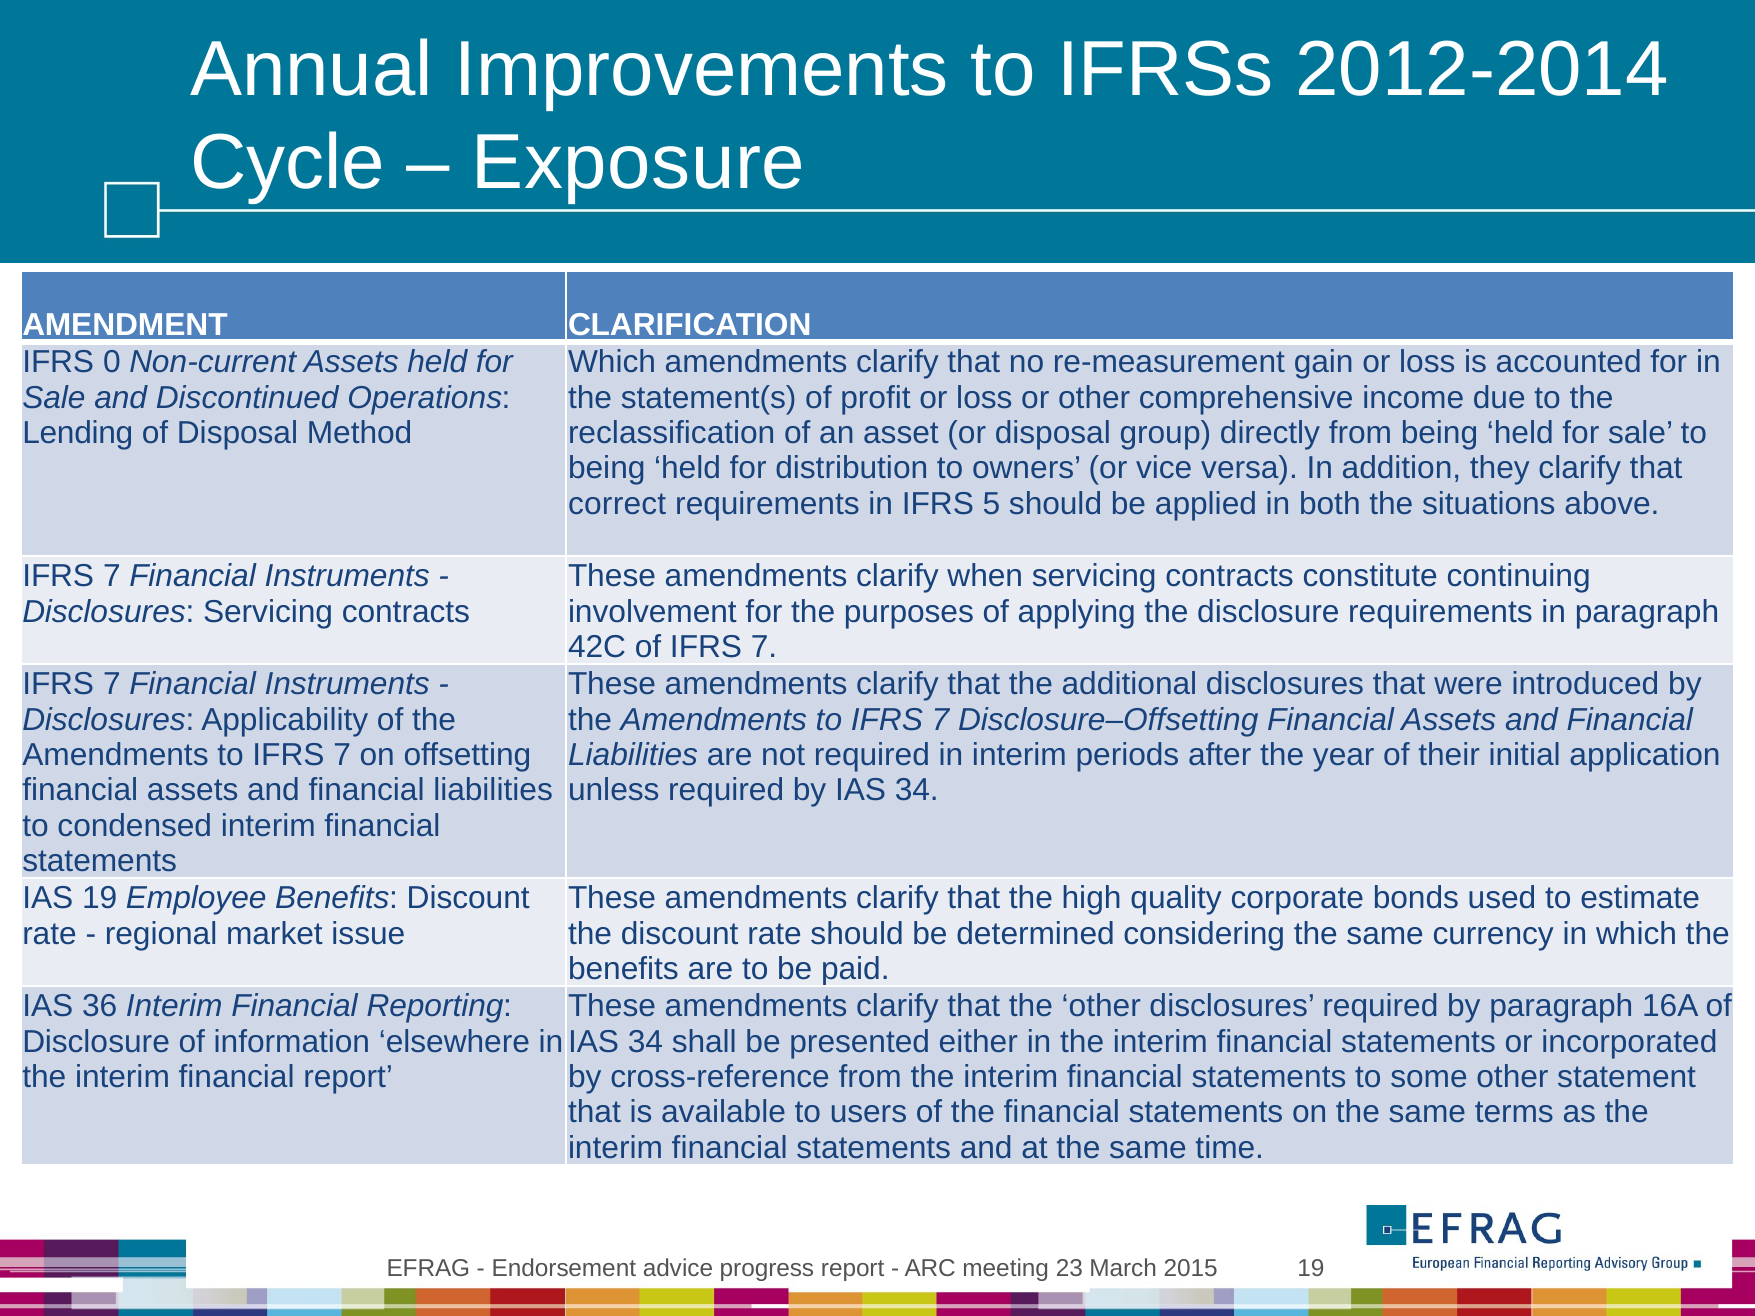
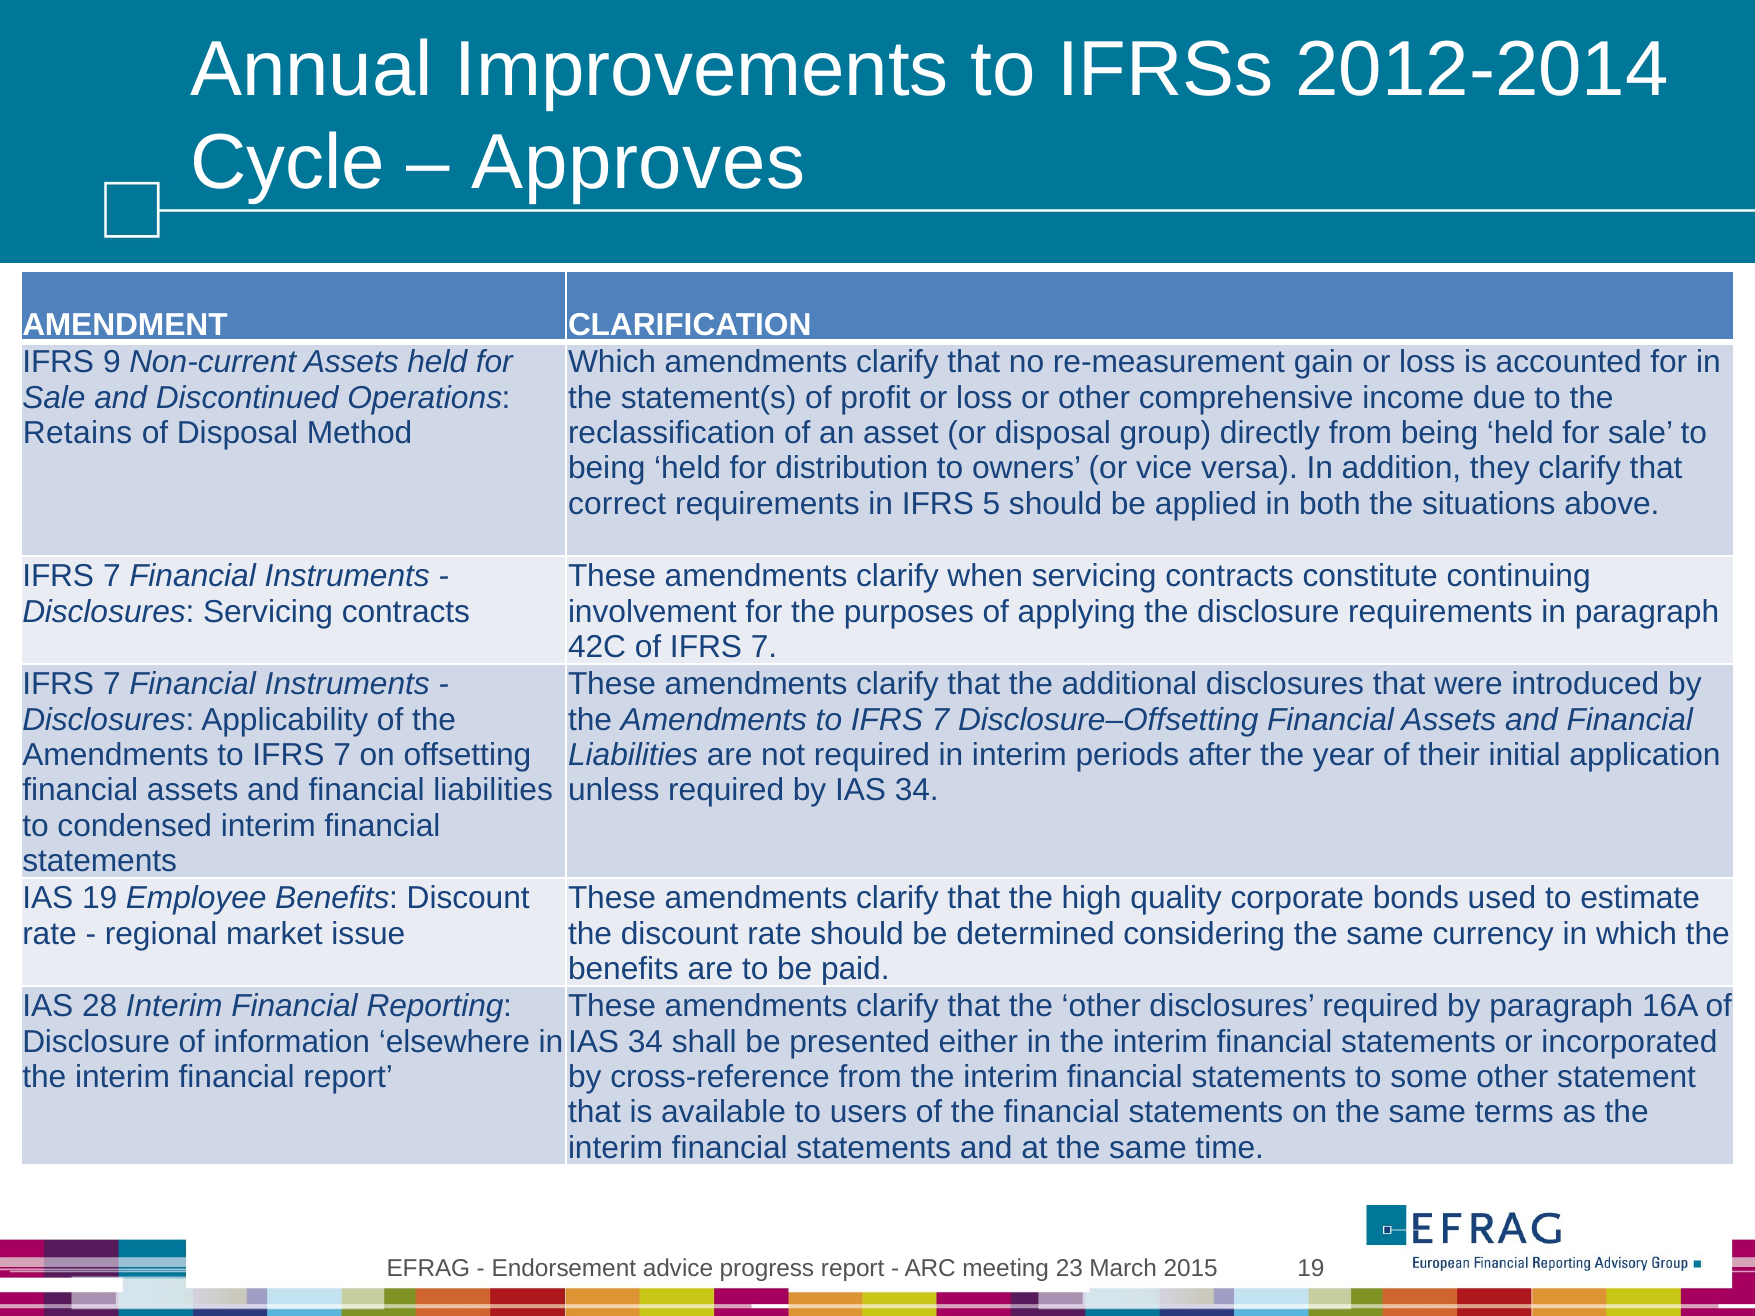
Exposure: Exposure -> Approves
0: 0 -> 9
Lending: Lending -> Retains
36: 36 -> 28
